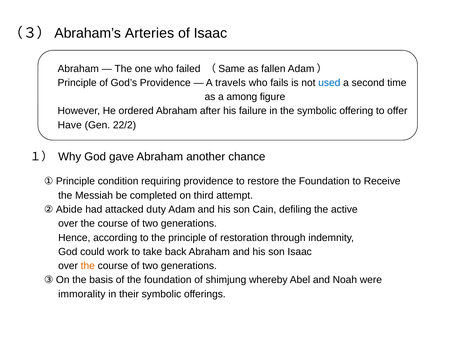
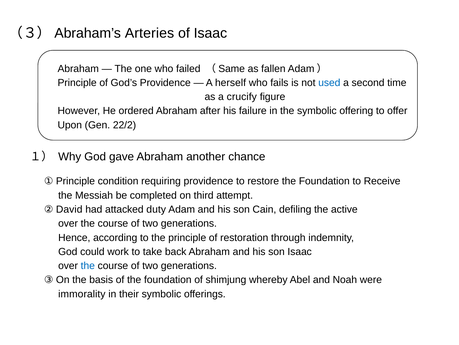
travels: travels -> herself
among: among -> crucify
Have: Have -> Upon
Abide: Abide -> David
the at (88, 265) colour: orange -> blue
